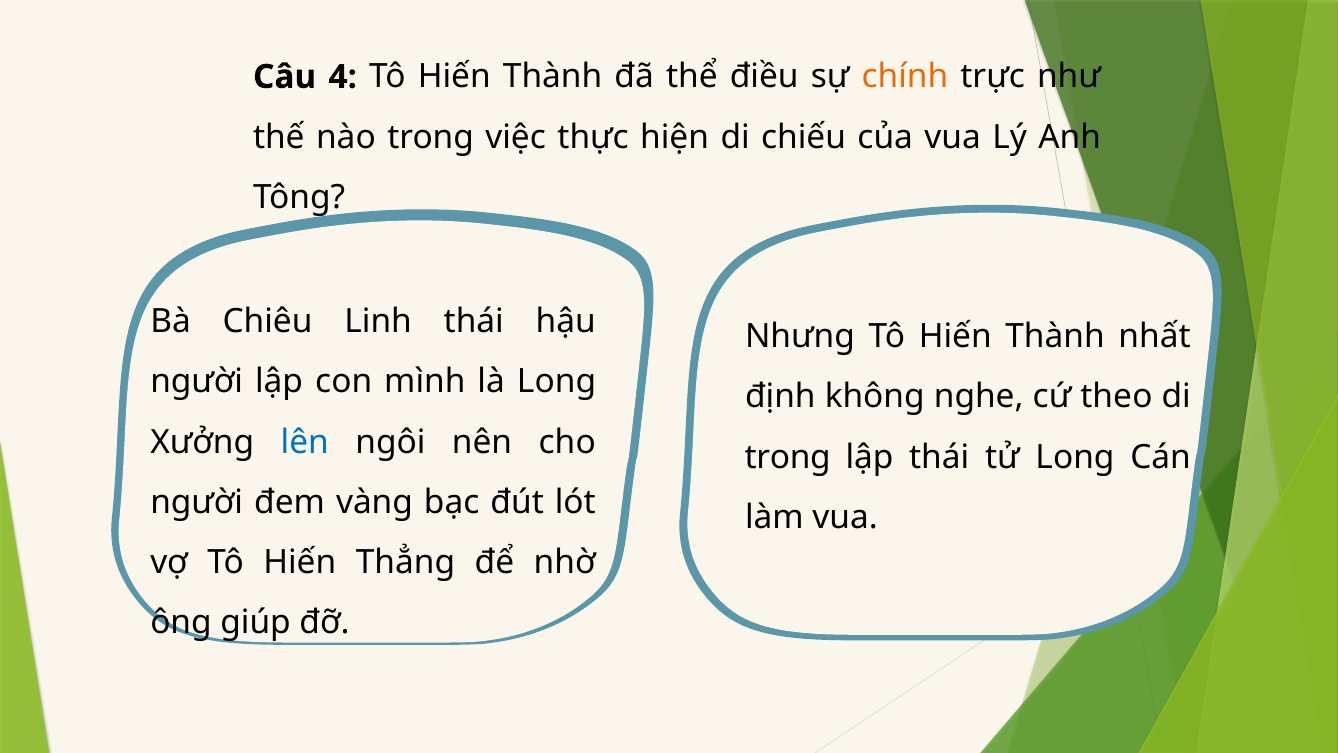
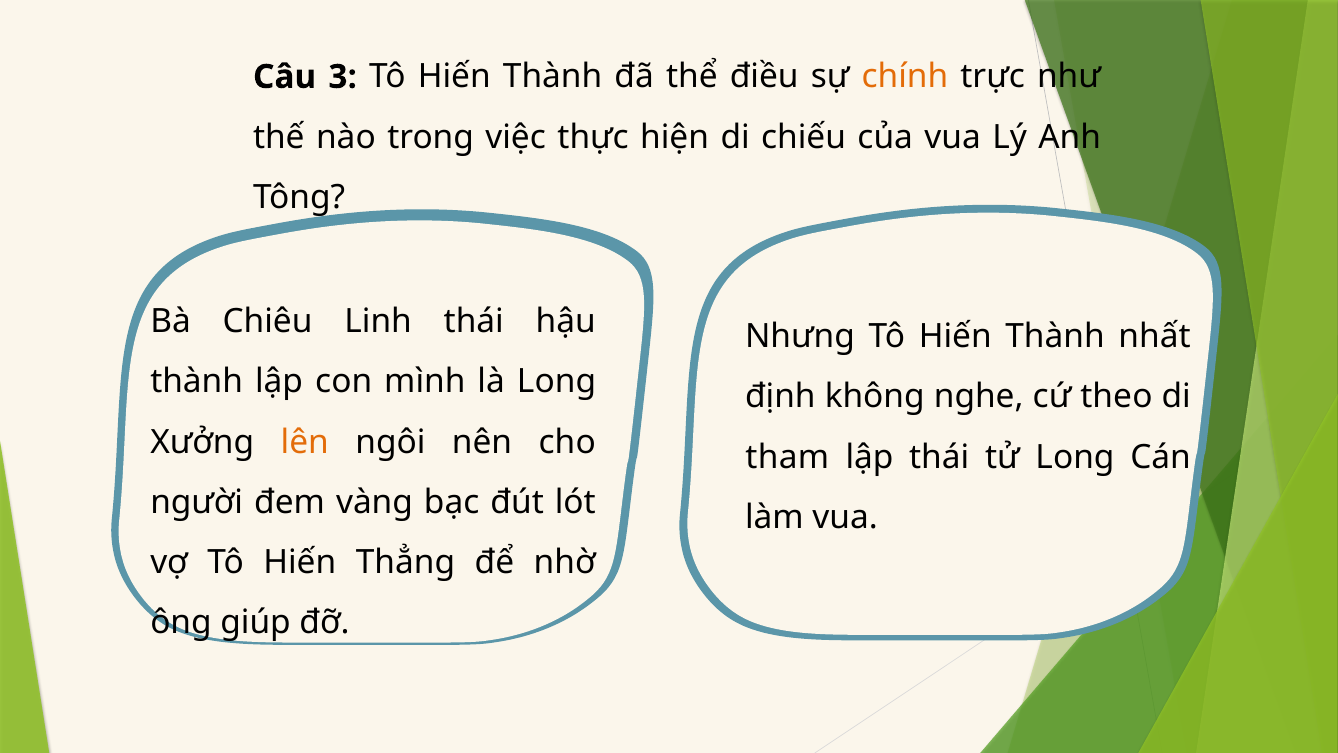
4: 4 -> 3
người at (197, 382): người -> thành
lên colour: blue -> orange
trọng at (788, 457): trọng -> tham
